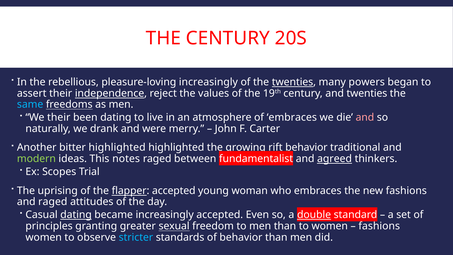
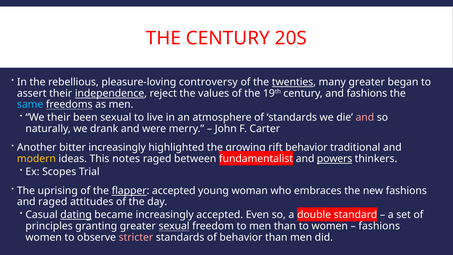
pleasure-loving increasingly: increasingly -> controversy
many powers: powers -> greater
and twenties: twenties -> fashions
been dating: dating -> sexual
of embraces: embraces -> standards
bitter highlighted: highlighted -> increasingly
modern colour: light green -> yellow
agreed: agreed -> powers
double underline: present -> none
stricter colour: light blue -> pink
